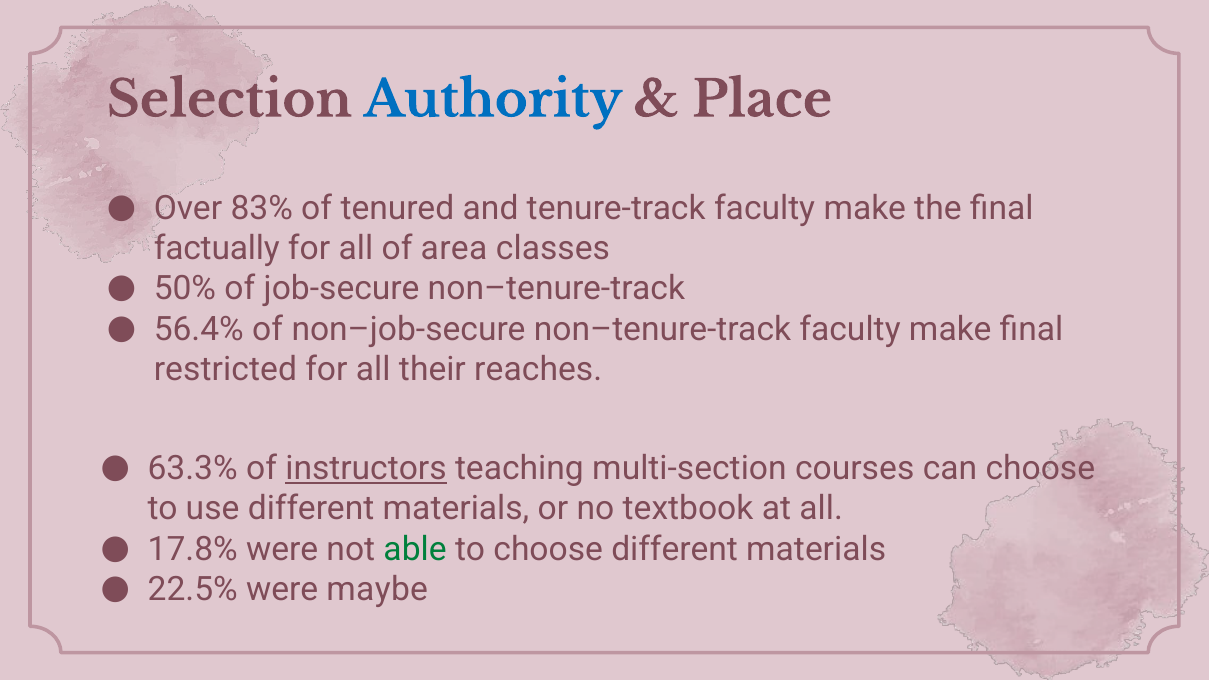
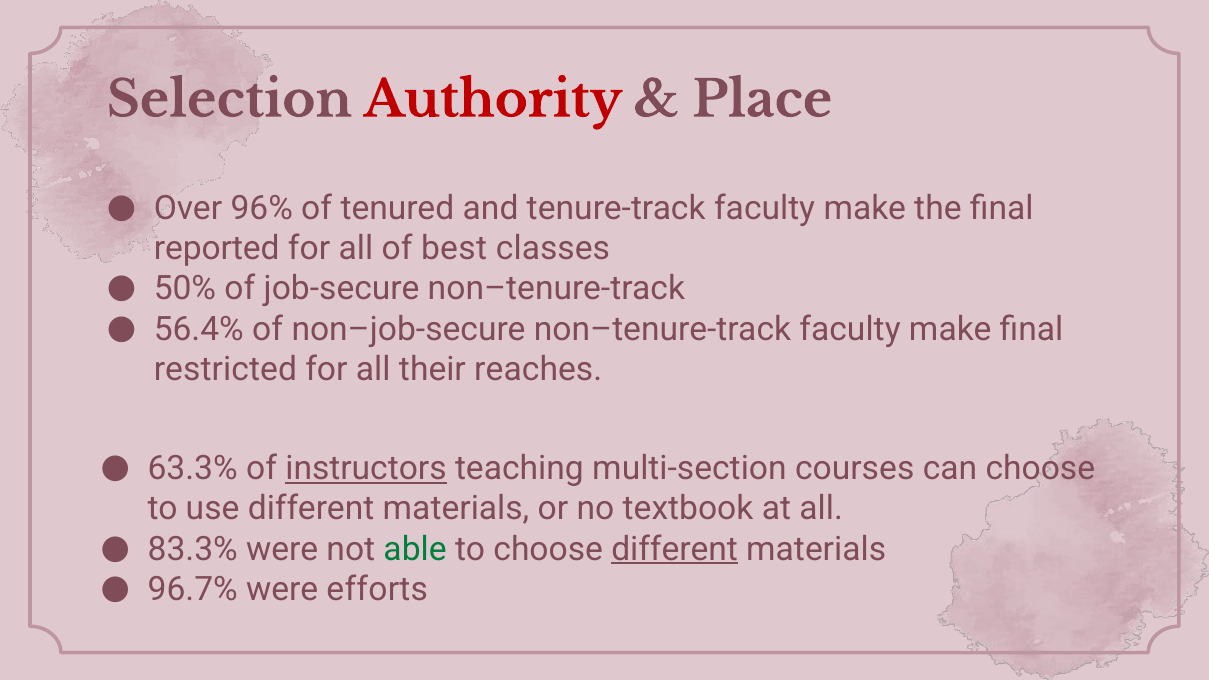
Authority colour: blue -> red
83%: 83% -> 96%
factually: factually -> reported
area: area -> best
17.8%: 17.8% -> 83.3%
different at (675, 549) underline: none -> present
22.5%: 22.5% -> 96.7%
maybe: maybe -> efforts
